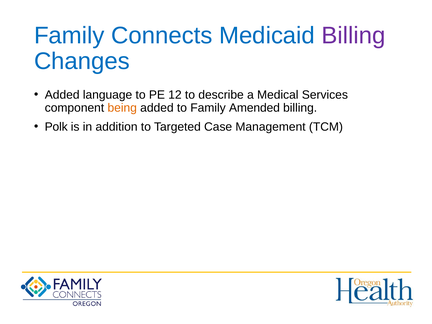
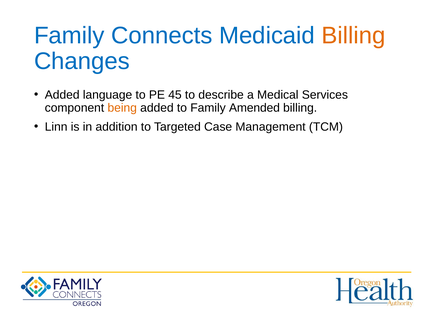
Billing at (354, 35) colour: purple -> orange
12: 12 -> 45
Polk: Polk -> Linn
